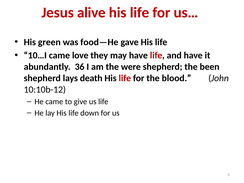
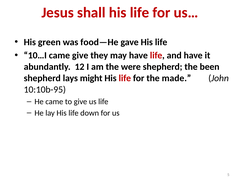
alive: alive -> shall
came love: love -> give
36: 36 -> 12
death: death -> might
blood: blood -> made
10:10b-12: 10:10b-12 -> 10:10b-95
